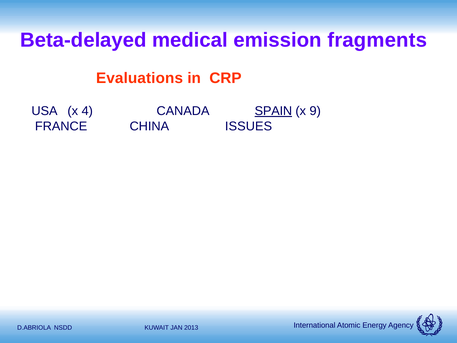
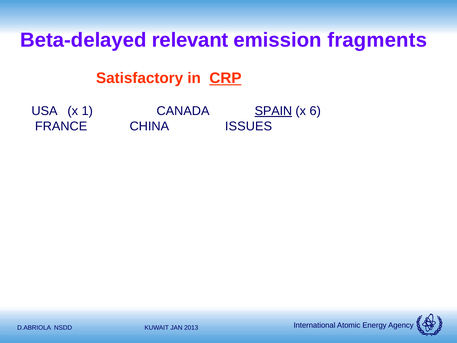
medical: medical -> relevant
Evaluations: Evaluations -> Satisfactory
CRP underline: none -> present
4: 4 -> 1
9: 9 -> 6
